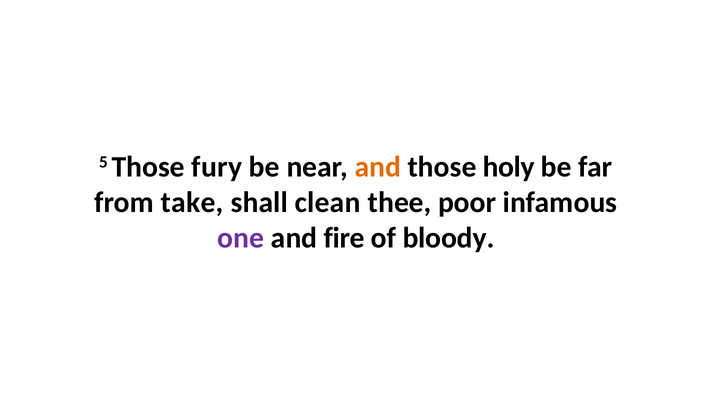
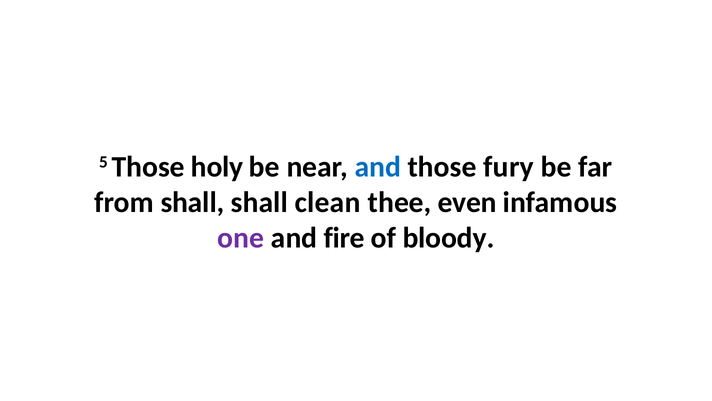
fury: fury -> holy
and at (378, 167) colour: orange -> blue
holy: holy -> fury
from take: take -> shall
poor: poor -> even
